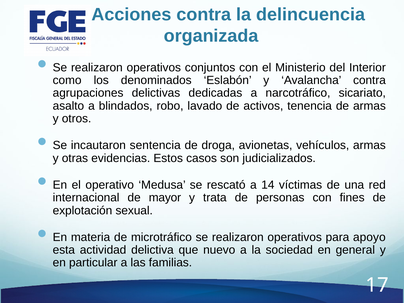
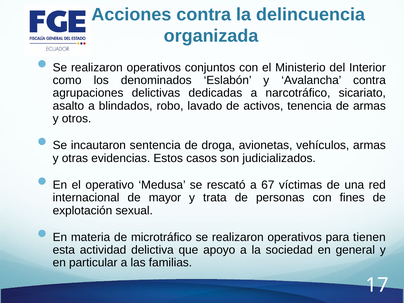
14: 14 -> 67
apoyo: apoyo -> tienen
nuevo: nuevo -> apoyo
